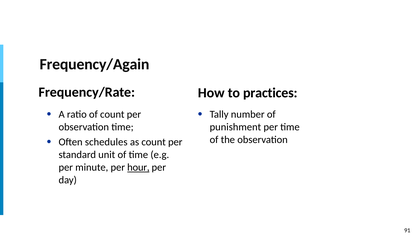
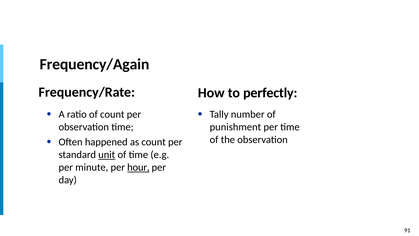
practices: practices -> perfectly
schedules: schedules -> happened
unit underline: none -> present
